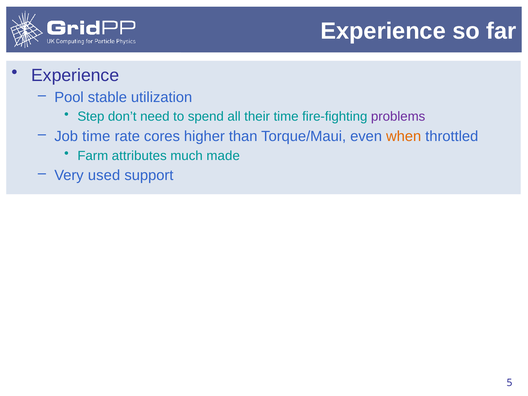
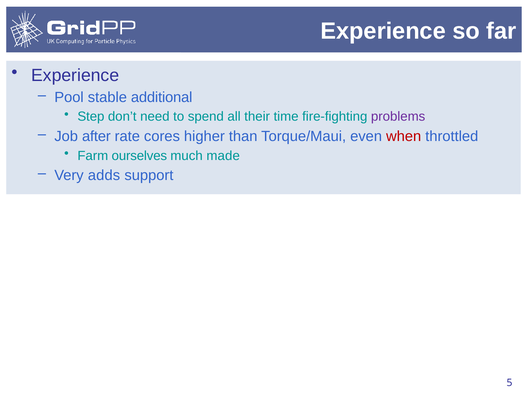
utilization: utilization -> additional
Job time: time -> after
when colour: orange -> red
attributes: attributes -> ourselves
used: used -> adds
